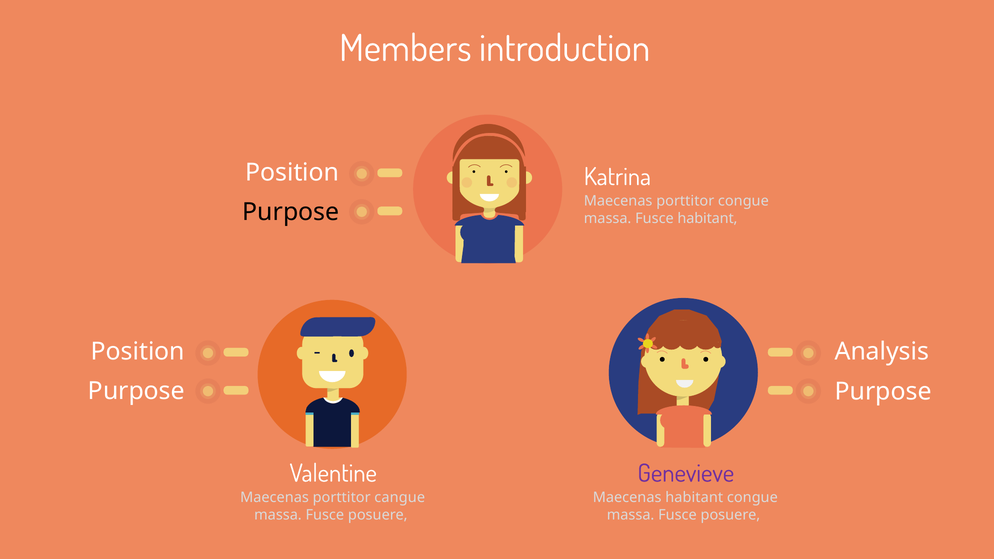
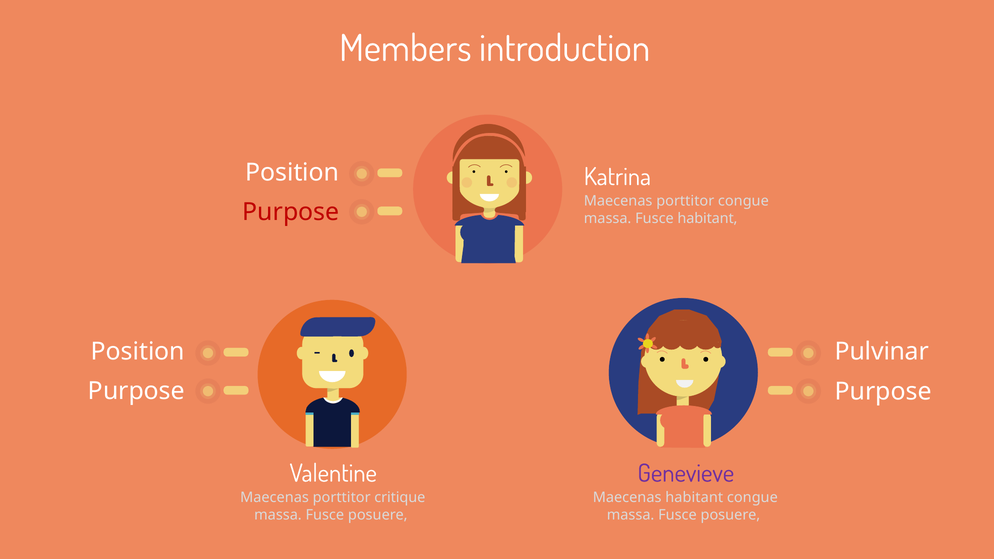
Purpose at (291, 212) colour: black -> red
Analysis: Analysis -> Pulvinar
cangue: cangue -> critique
